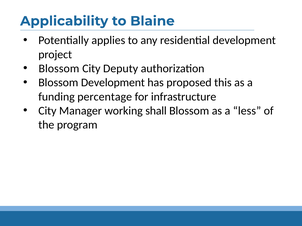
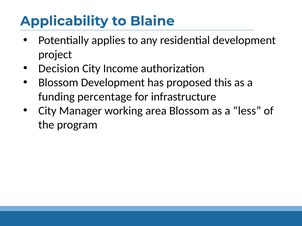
Blossom at (59, 69): Blossom -> Decision
Deputy: Deputy -> Income
shall: shall -> area
